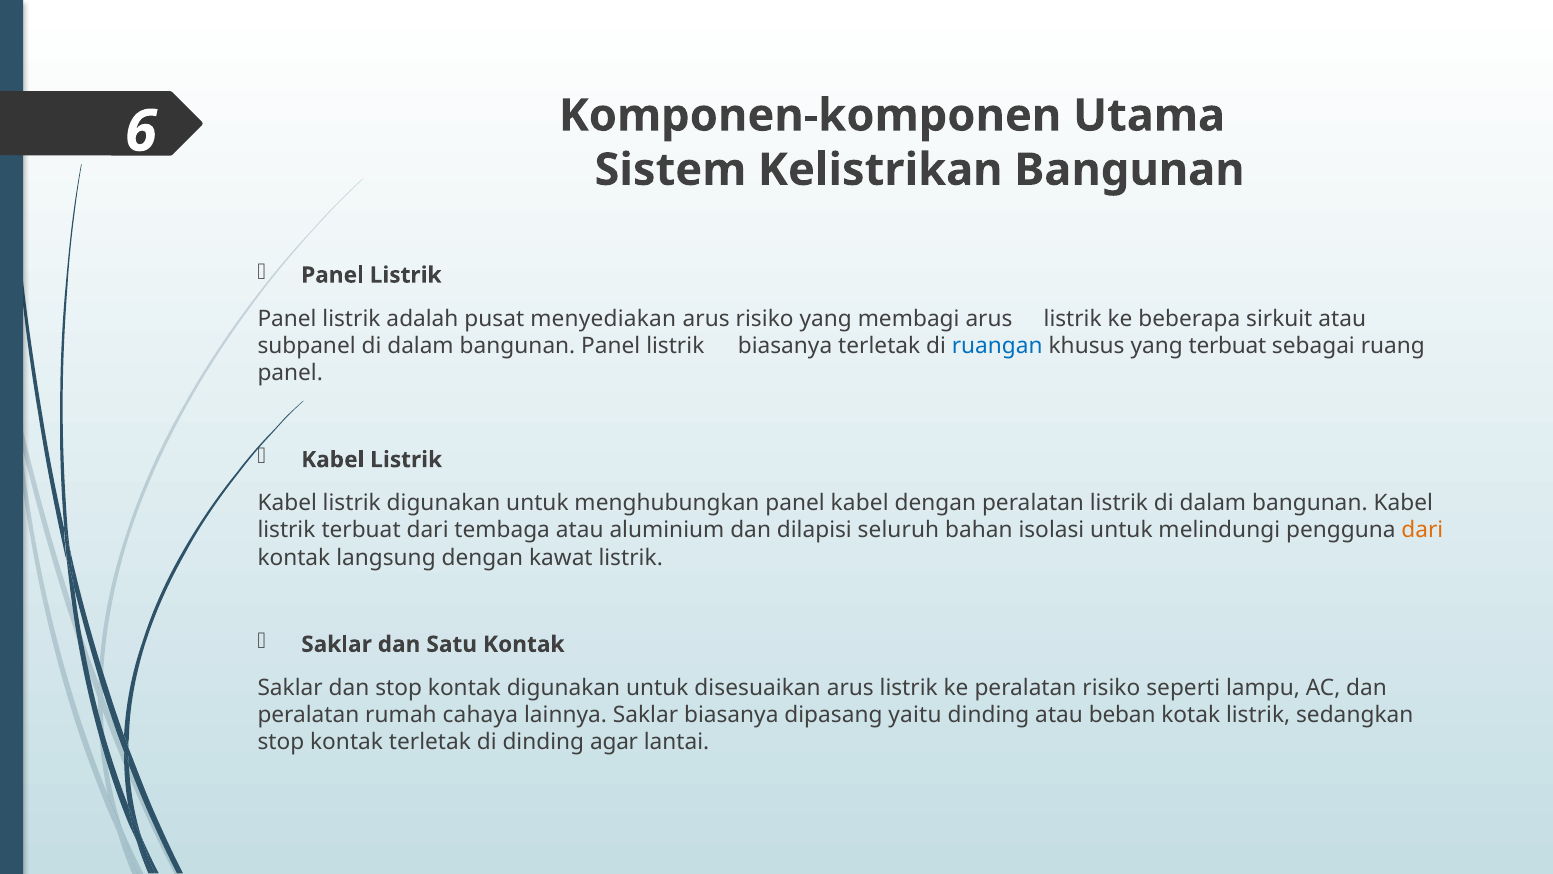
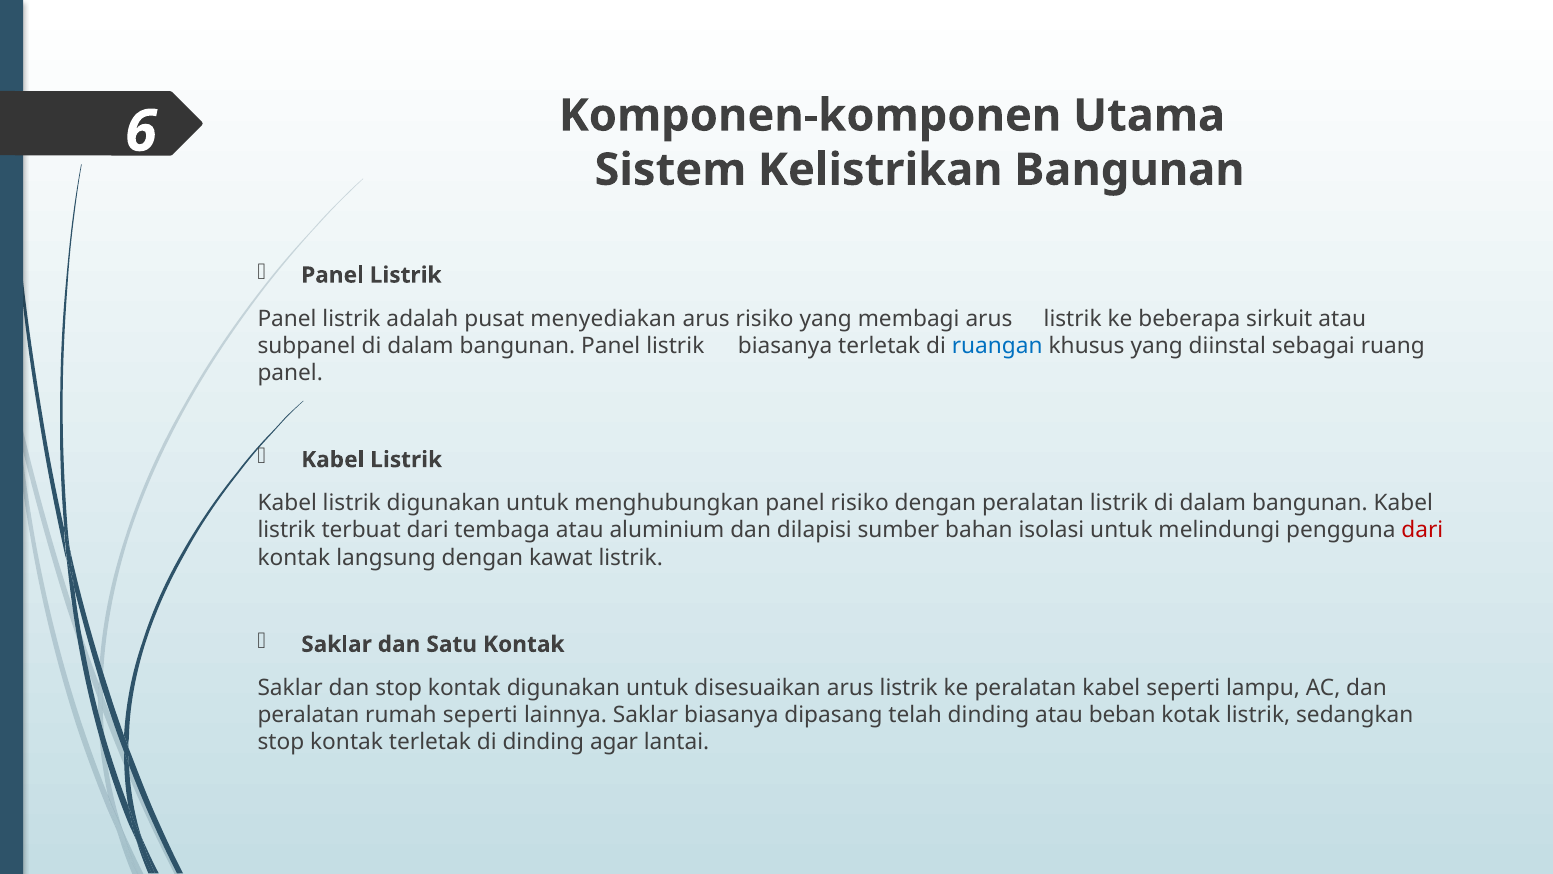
yang terbuat: terbuat -> diinstal
panel kabel: kabel -> risiko
seluruh: seluruh -> sumber
dari at (1422, 530) colour: orange -> red
peralatan risiko: risiko -> kabel
rumah cahaya: cahaya -> seperti
yaitu: yaitu -> telah
